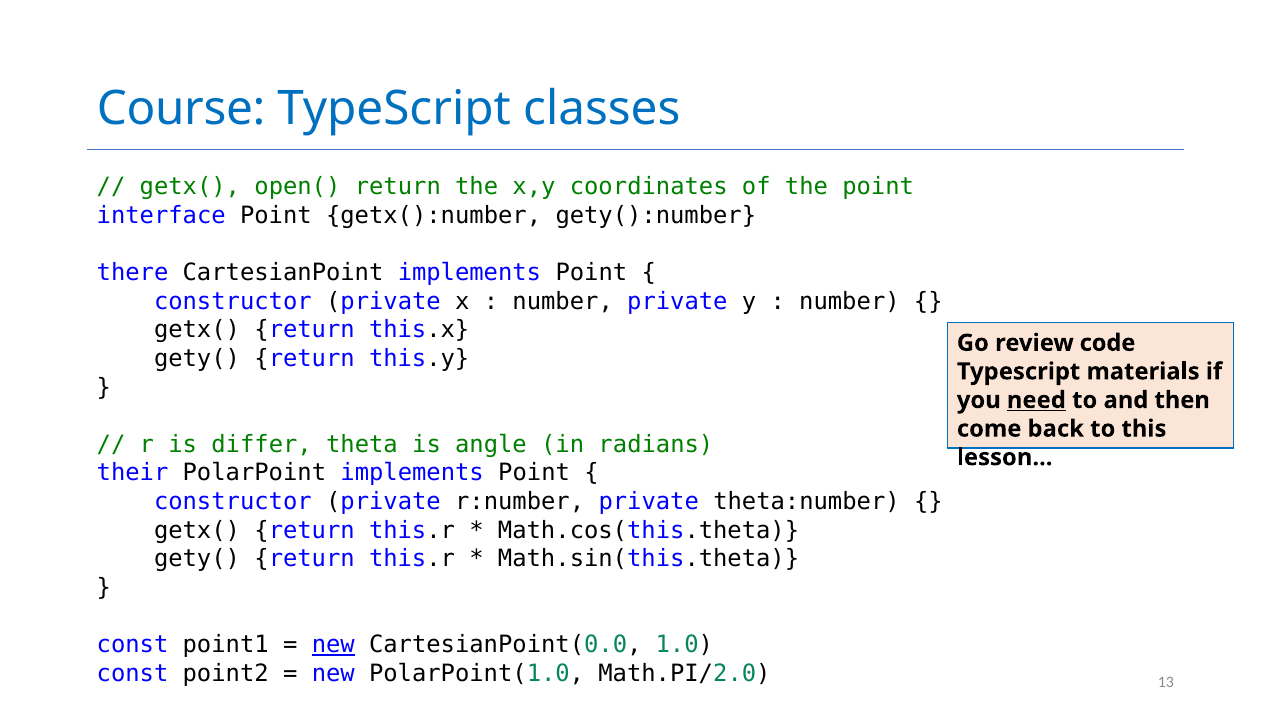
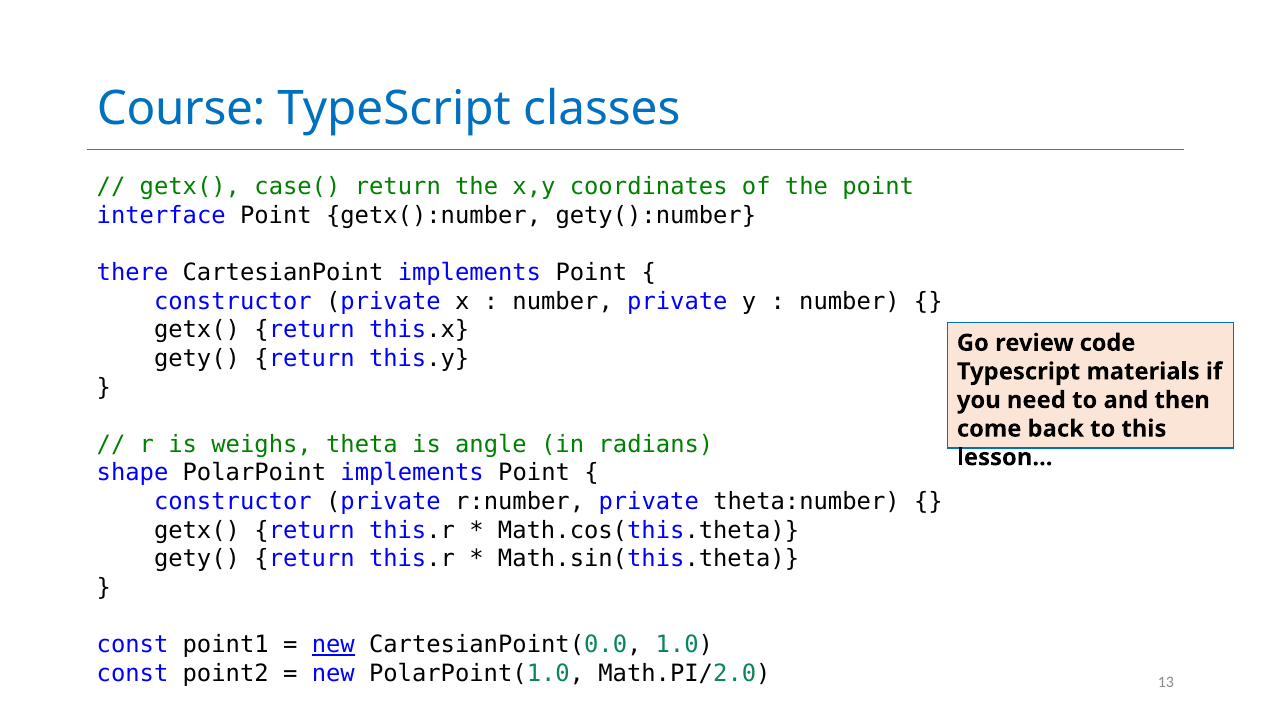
open(: open( -> case(
need underline: present -> none
differ: differ -> weighs
their: their -> shape
